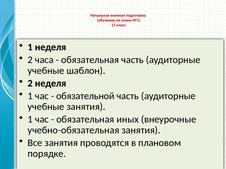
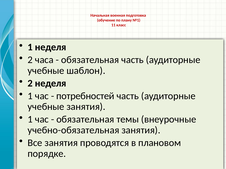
обязательной: обязательной -> потребностей
иных: иных -> темы
